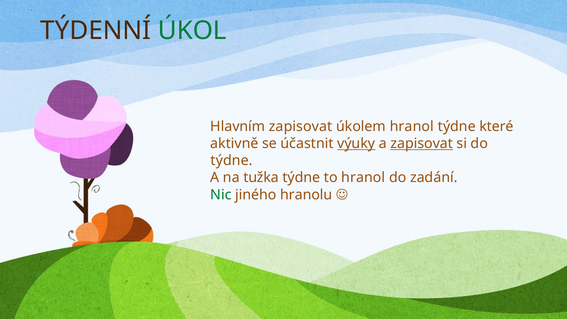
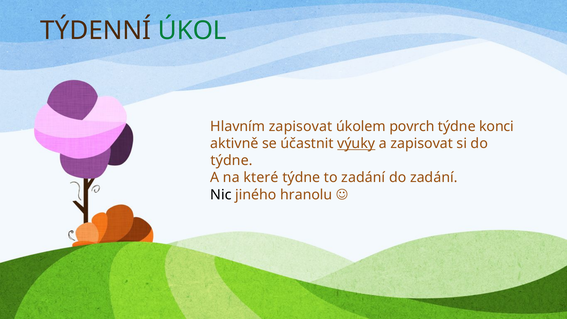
úkolem hranol: hranol -> povrch
které: které -> konci
zapisovat at (422, 144) underline: present -> none
tužka: tužka -> které
to hranol: hranol -> zadání
Nic colour: green -> black
